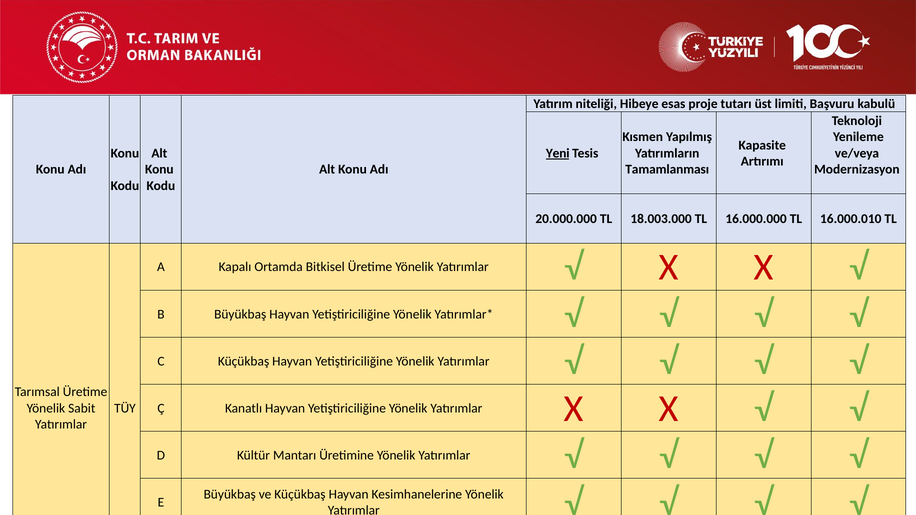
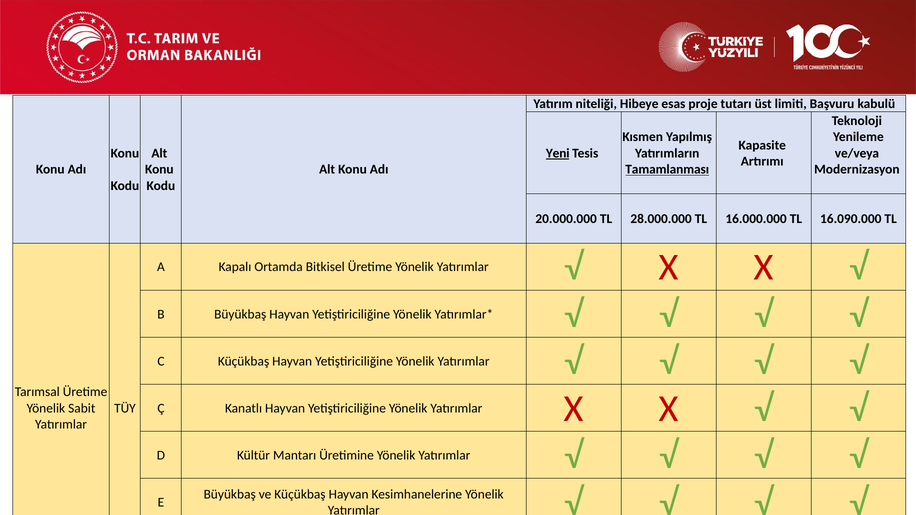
Tamamlanması underline: none -> present
18.003.000: 18.003.000 -> 28.000.000
16.000.010: 16.000.010 -> 16.090.000
